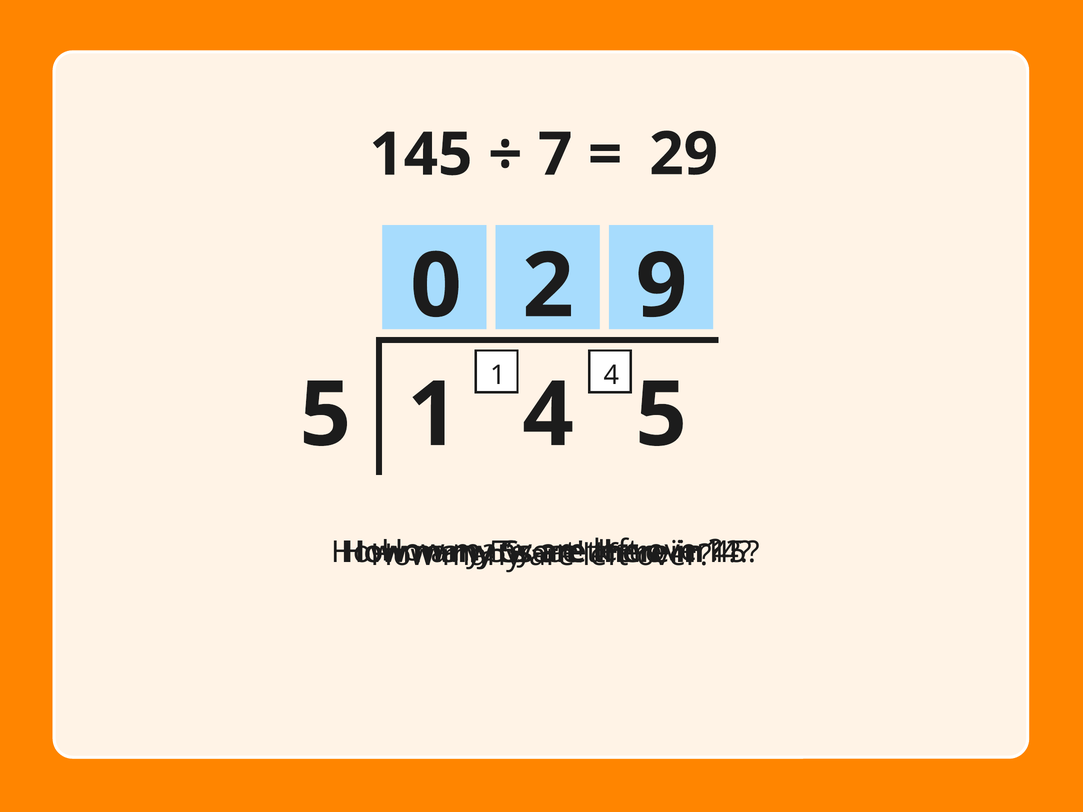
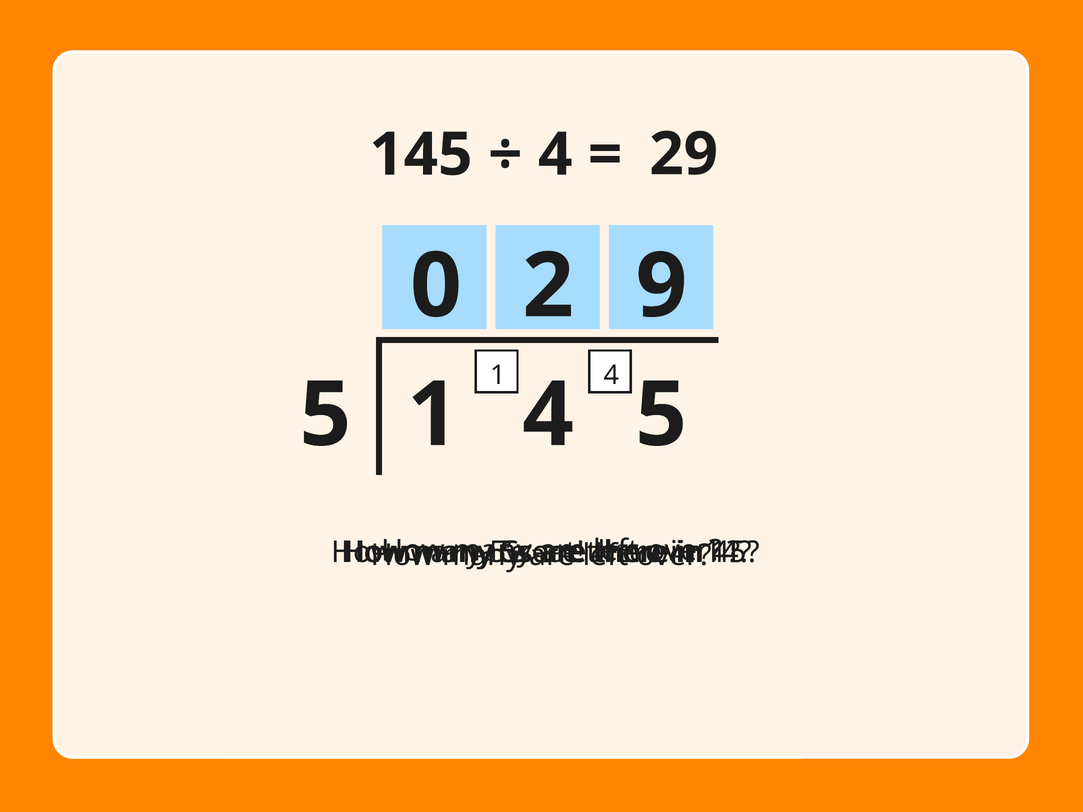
7 at (555, 155): 7 -> 4
